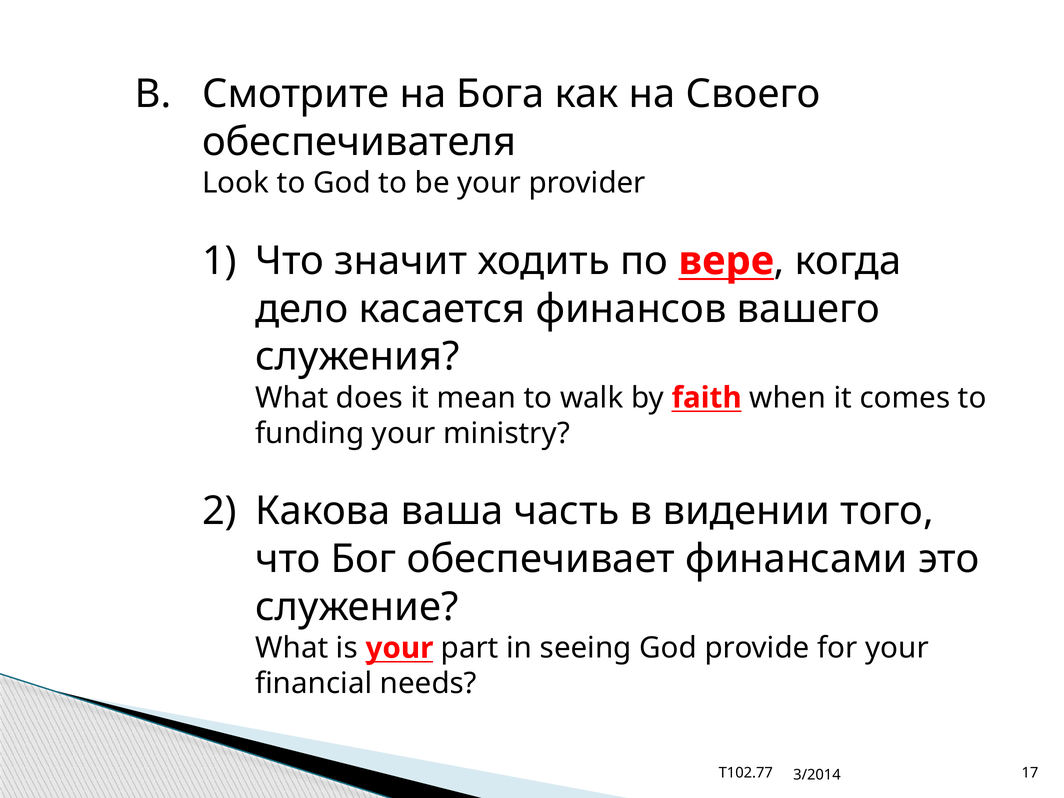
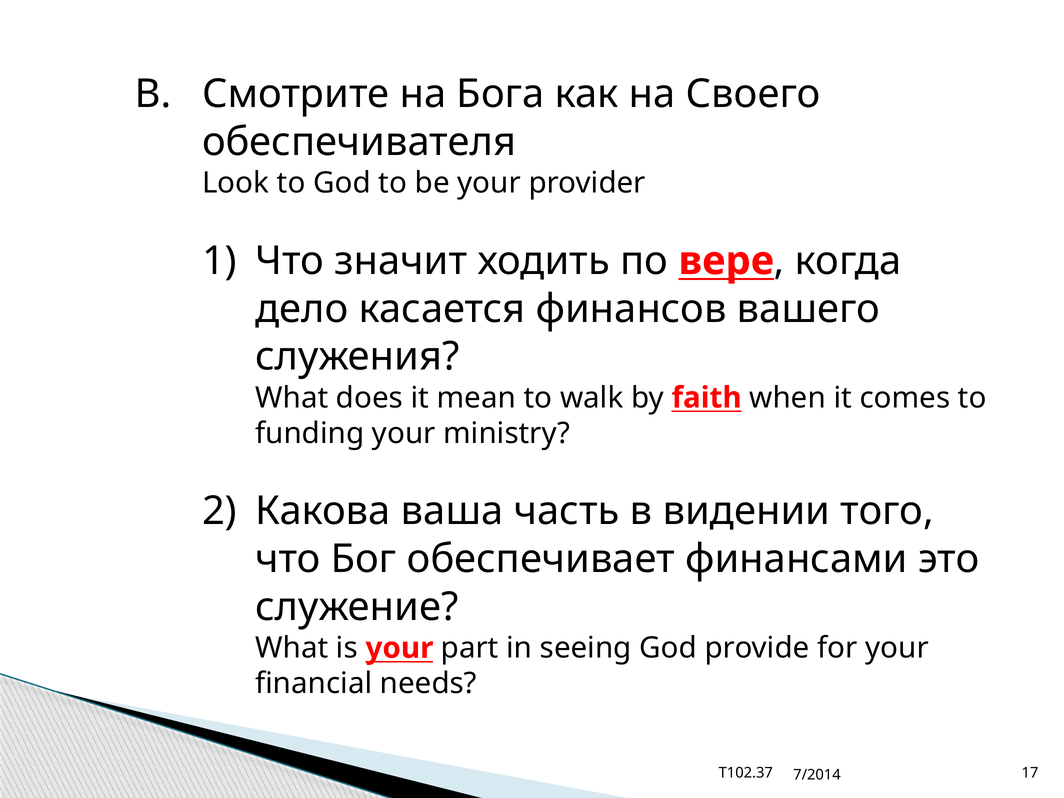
T102.77: T102.77 -> T102.37
3/2014: 3/2014 -> 7/2014
